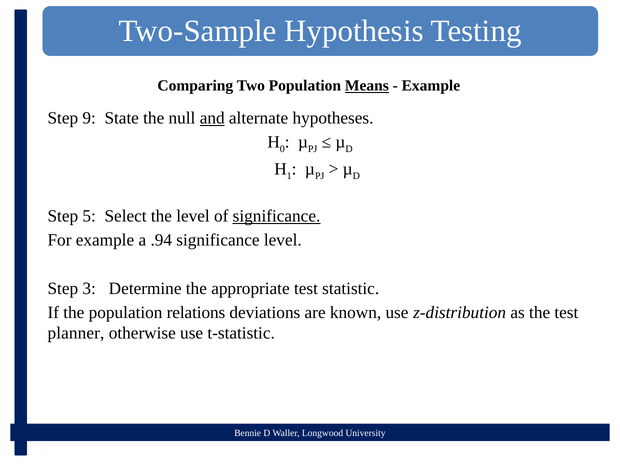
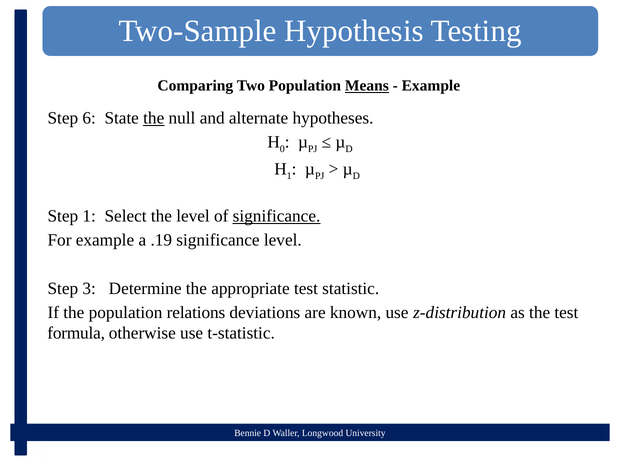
9: 9 -> 6
the at (154, 118) underline: none -> present
and underline: present -> none
Step 5: 5 -> 1
.94: .94 -> .19
planner: planner -> formula
